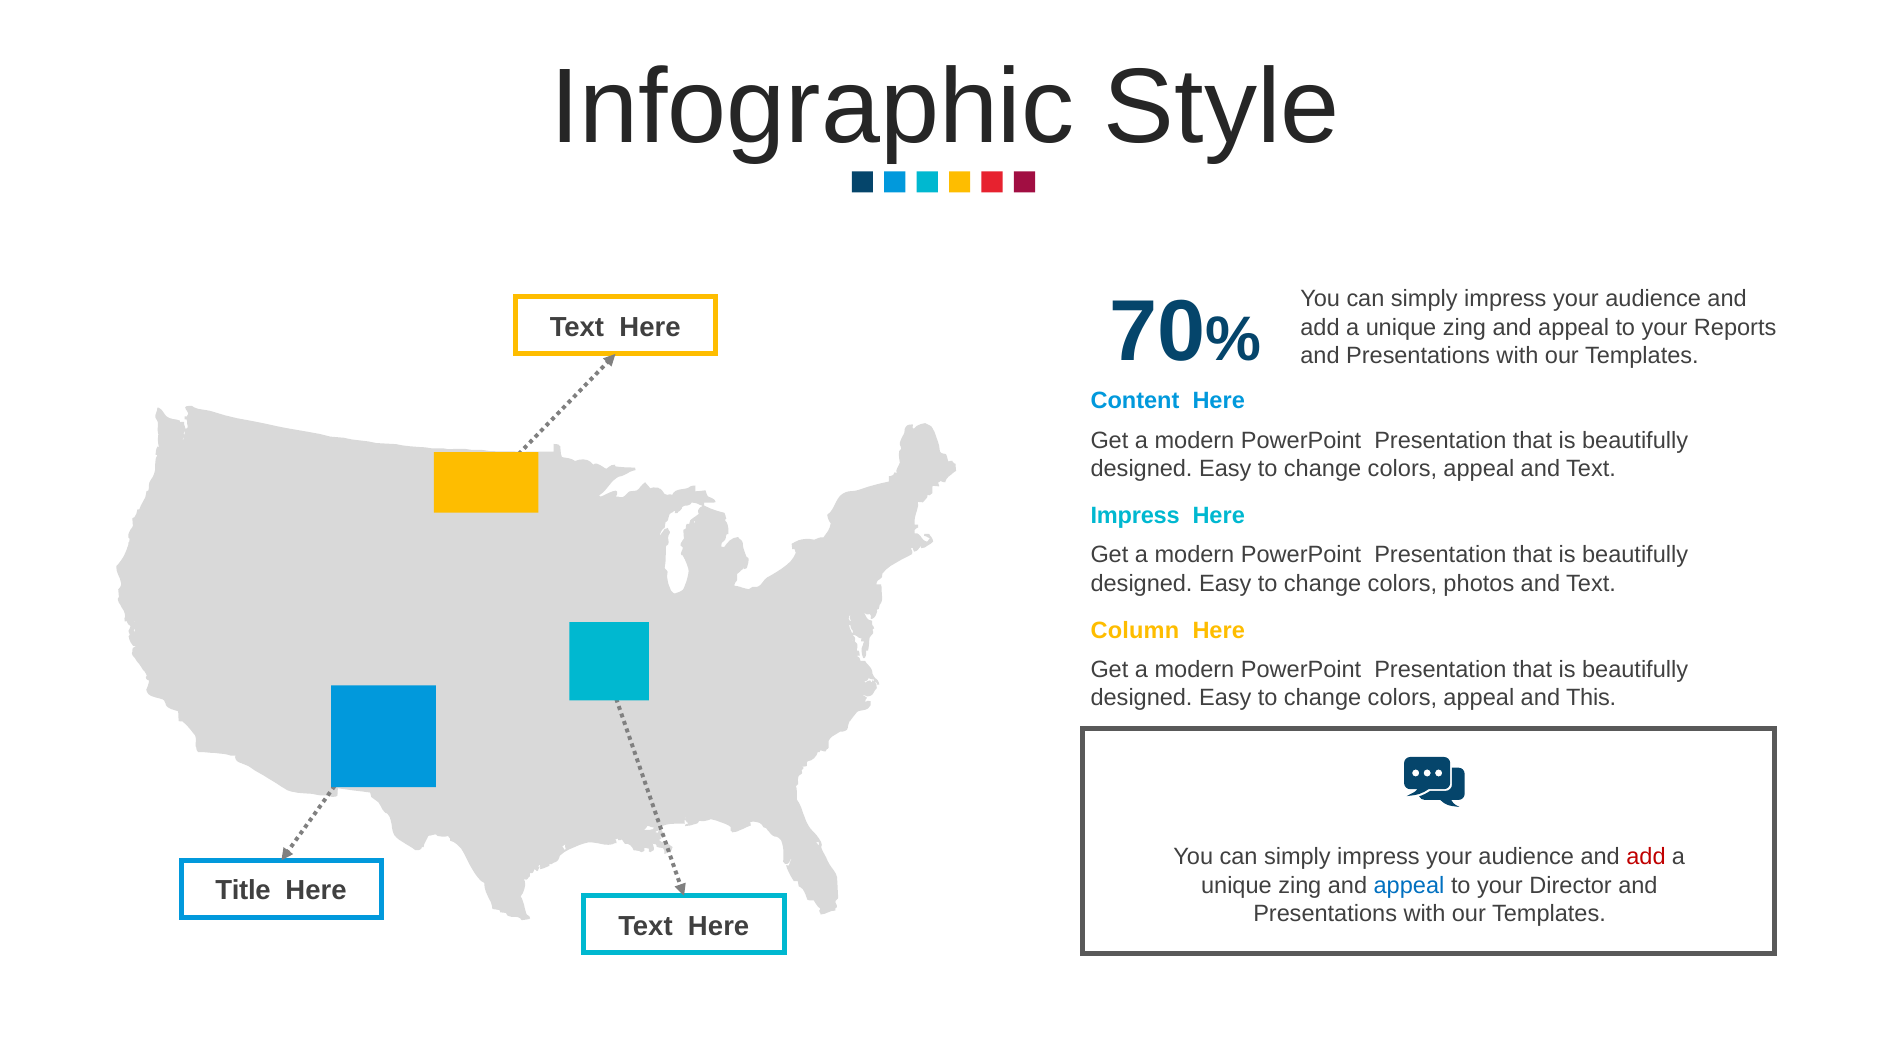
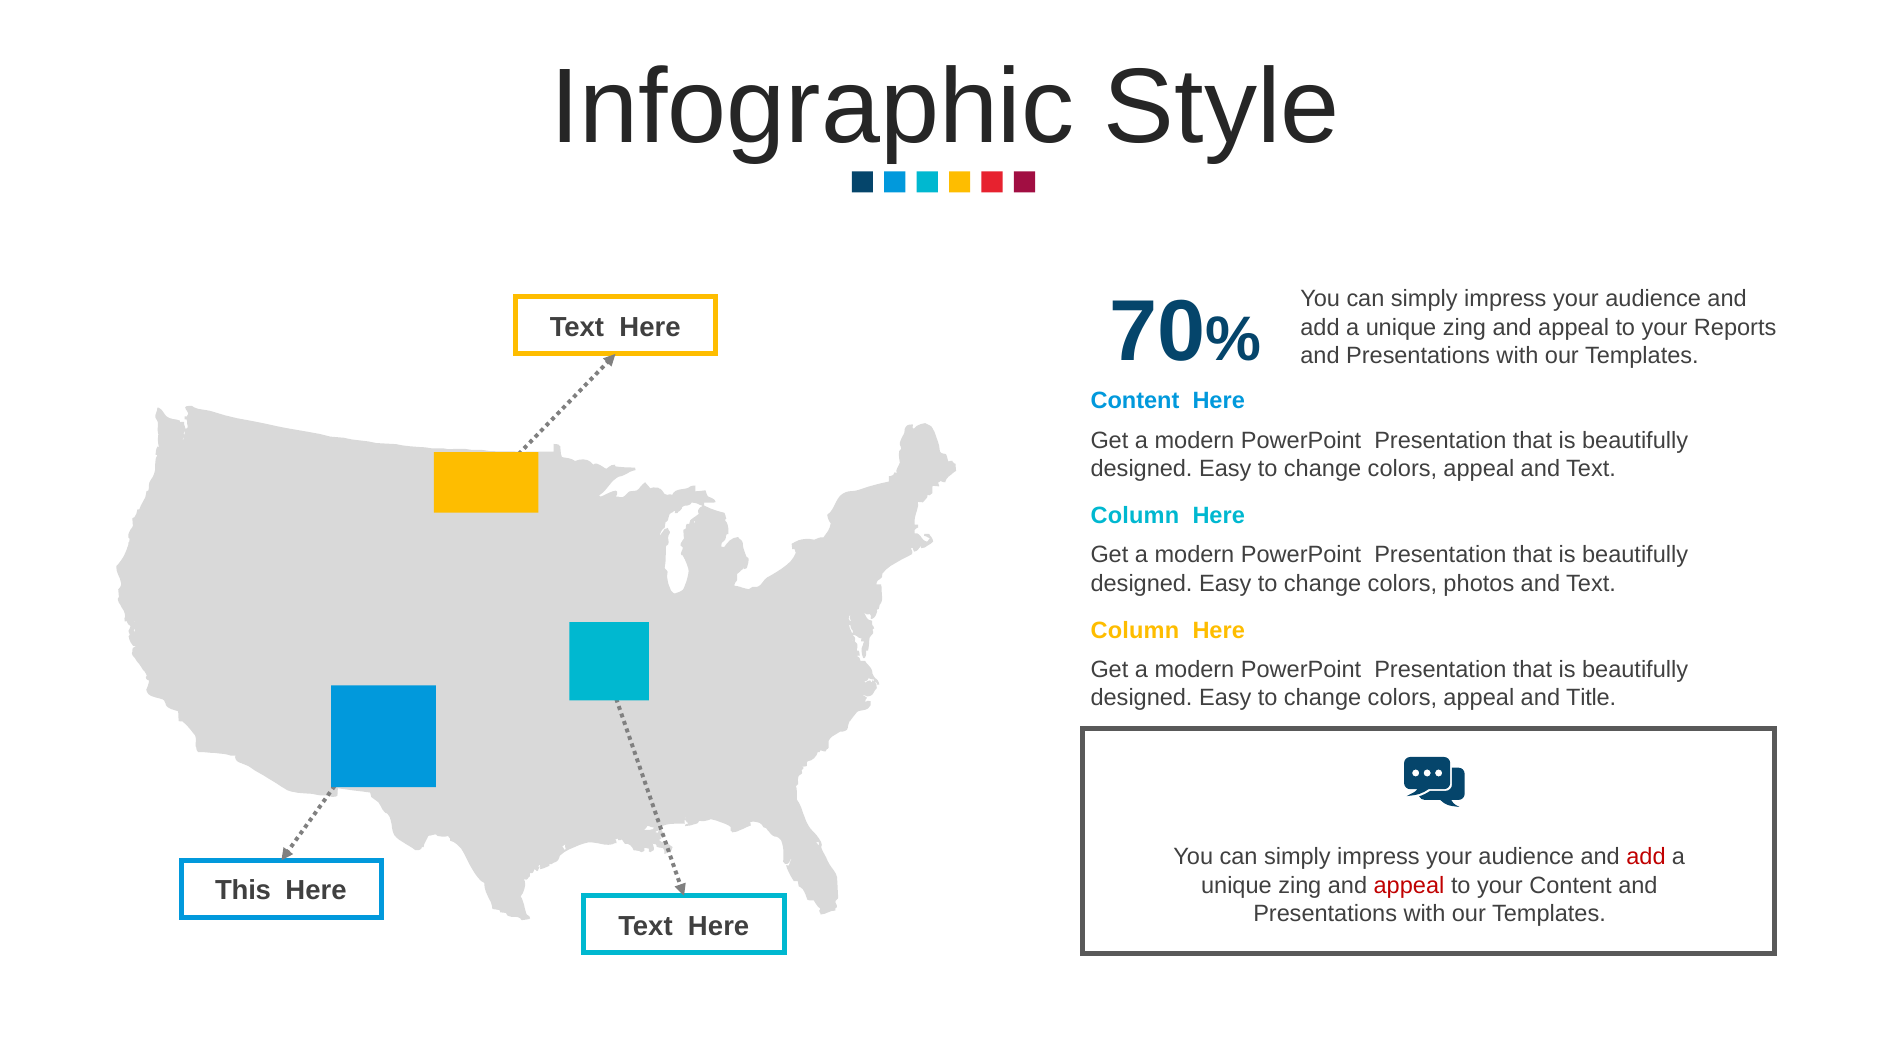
Impress at (1135, 516): Impress -> Column
This: This -> Title
appeal at (1409, 885) colour: blue -> red
your Director: Director -> Content
Title: Title -> This
